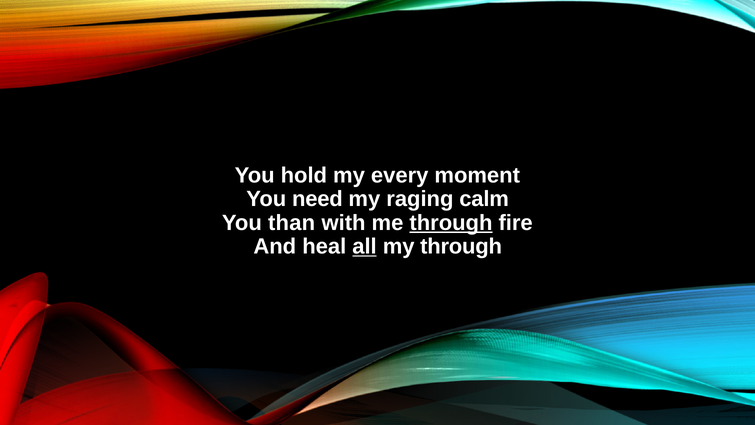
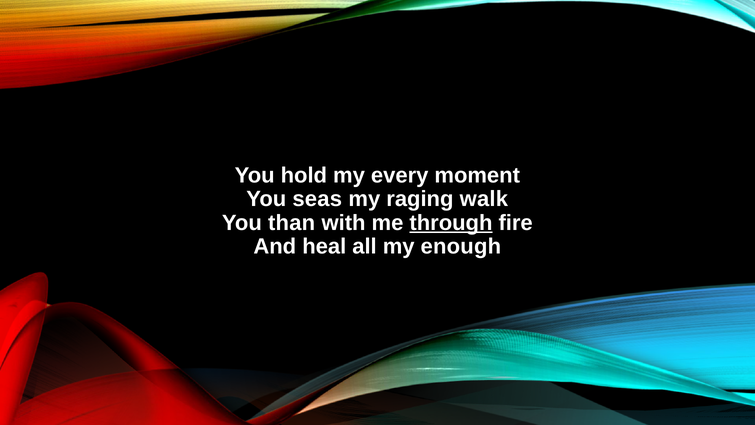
need: need -> seas
calm: calm -> walk
all underline: present -> none
my through: through -> enough
